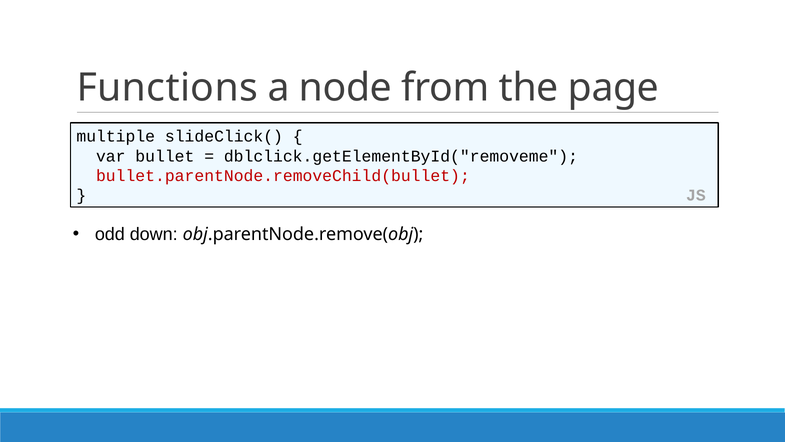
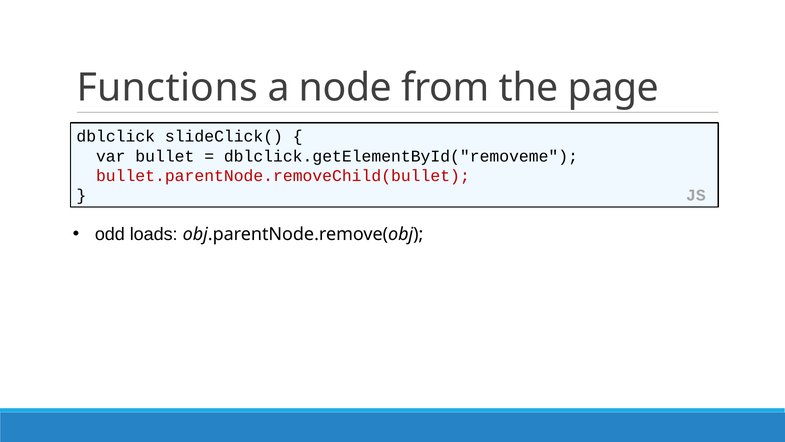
multiple: multiple -> dblclick
down: down -> loads
